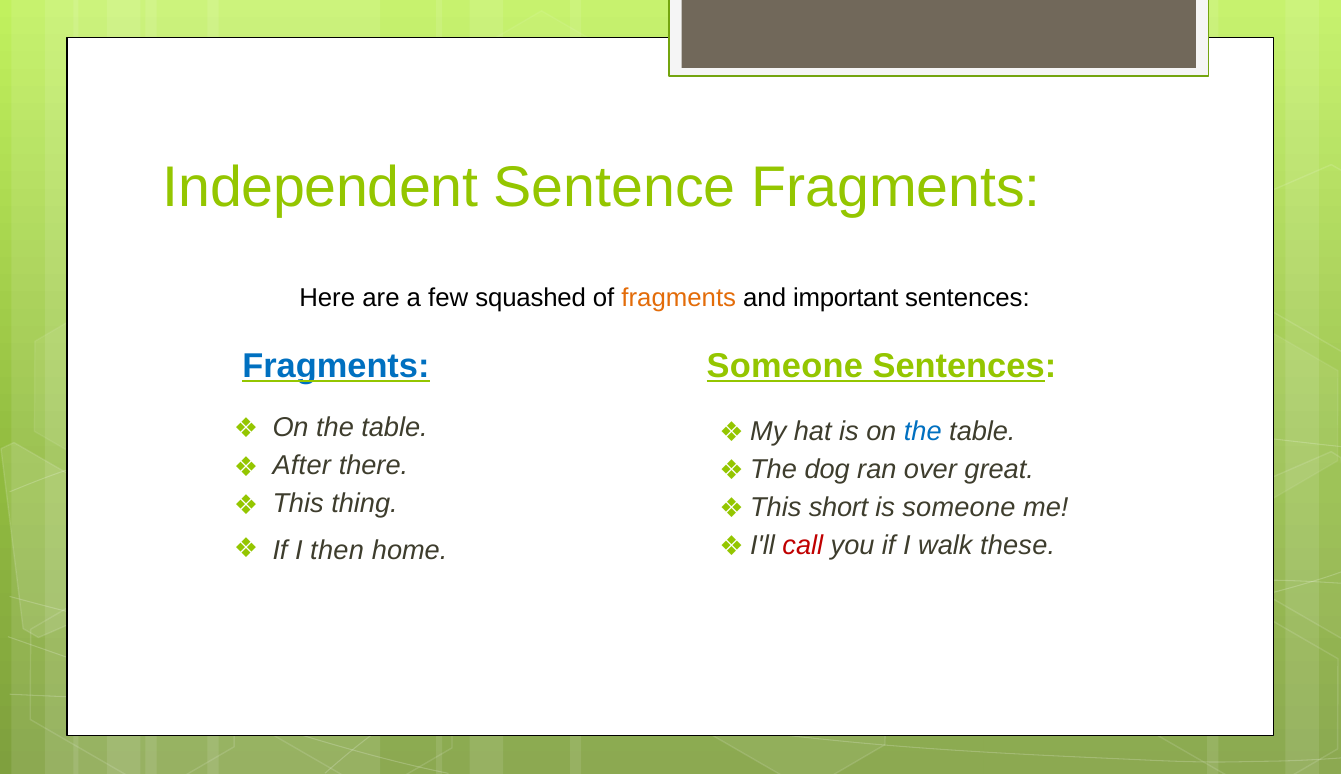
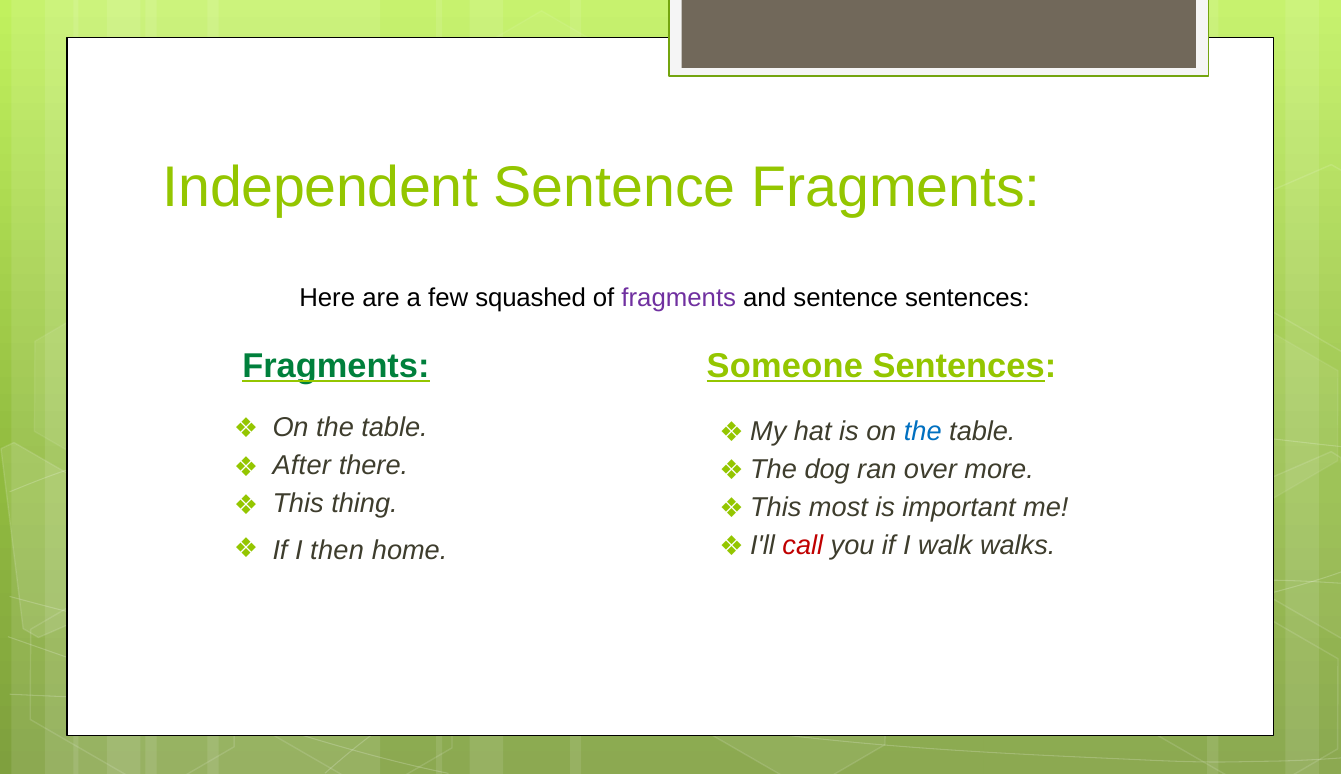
fragments at (679, 297) colour: orange -> purple
and important: important -> sentence
Fragments at (336, 365) colour: blue -> green
great: great -> more
short: short -> most
is someone: someone -> important
these: these -> walks
